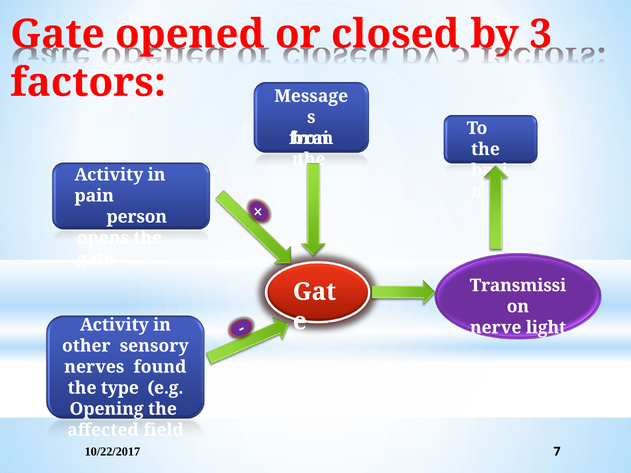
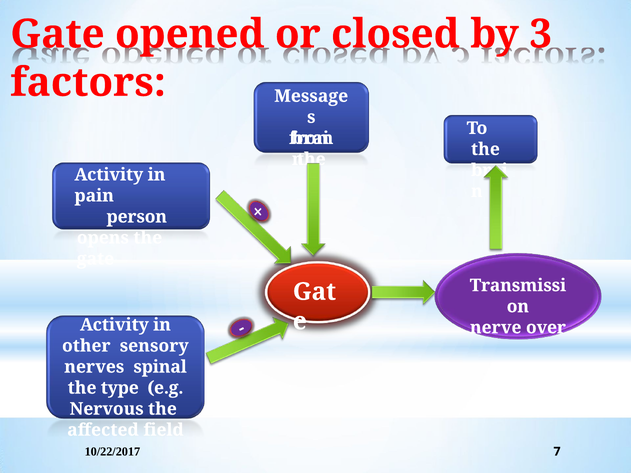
light: light -> over
found: found -> spinal
Opening: Opening -> Nervous
